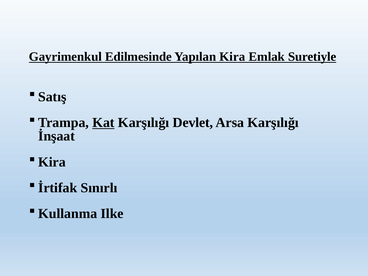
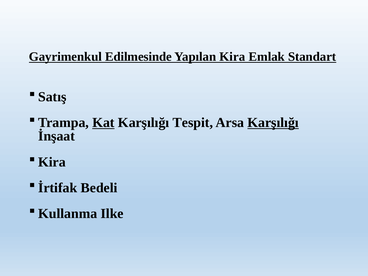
Suretiyle: Suretiyle -> Standart
Devlet: Devlet -> Tespit
Karşılığı at (273, 123) underline: none -> present
Sınırlı: Sınırlı -> Bedeli
